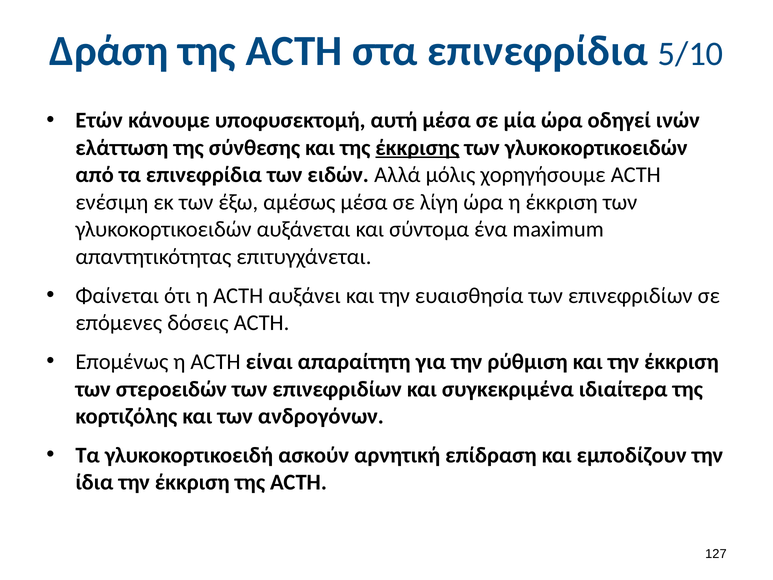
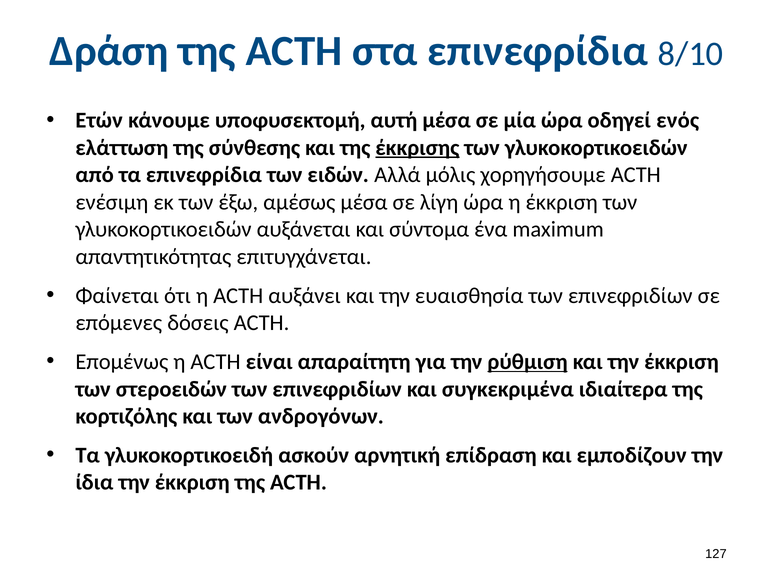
5/10: 5/10 -> 8/10
ινών: ινών -> ενός
ρύθμιση underline: none -> present
